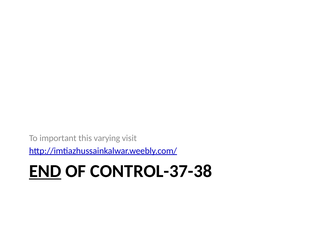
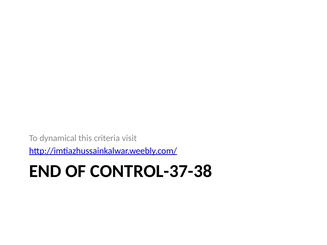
important: important -> dynamical
varying: varying -> criteria
END underline: present -> none
